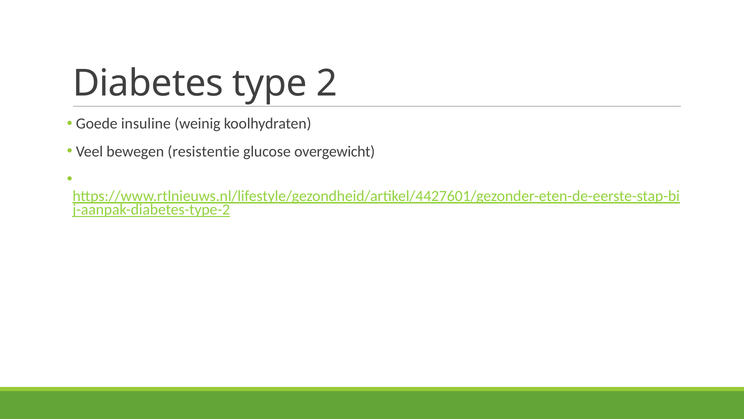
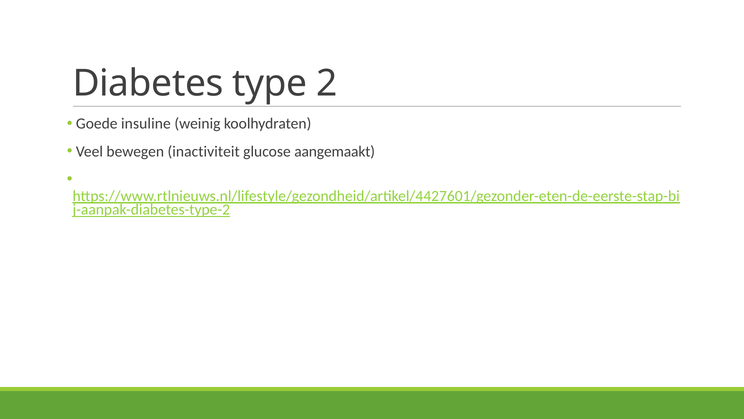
resistentie: resistentie -> inactiviteit
overgewicht: overgewicht -> aangemaakt
